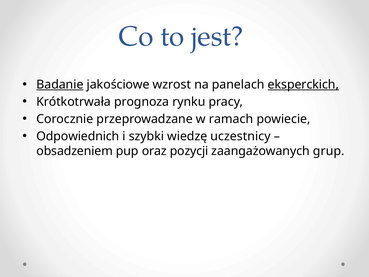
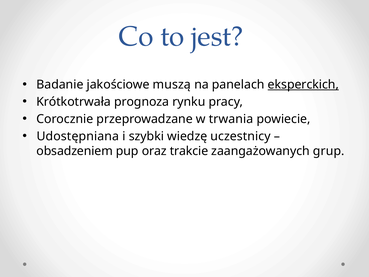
Badanie underline: present -> none
wzrost: wzrost -> muszą
ramach: ramach -> trwania
Odpowiednich: Odpowiednich -> Udostępniana
pozycji: pozycji -> trakcie
